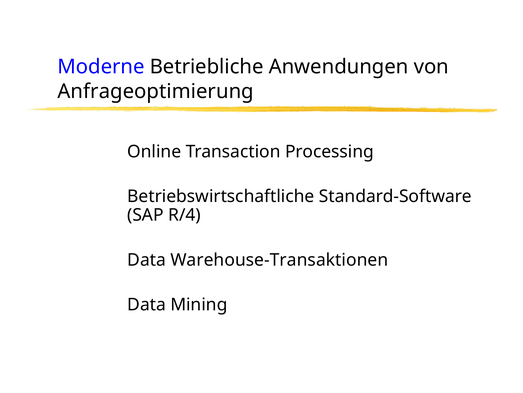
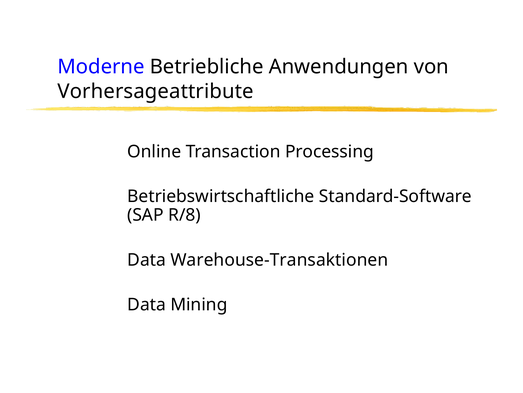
Anfrageoptimierung: Anfrageoptimierung -> Vorhersageattribute
R/4: R/4 -> R/8
